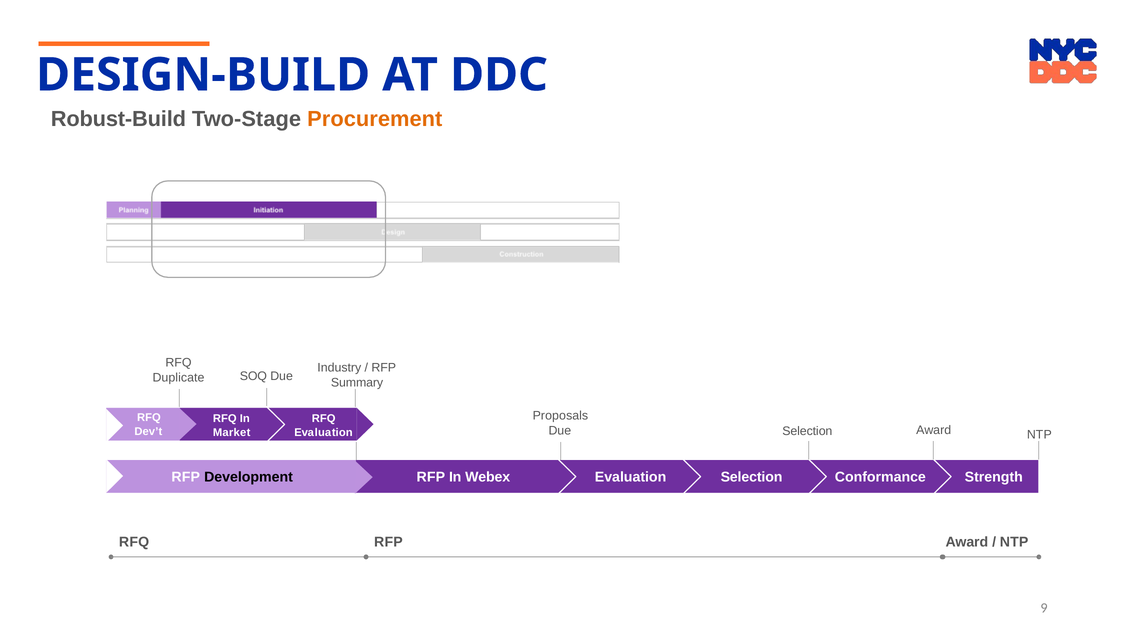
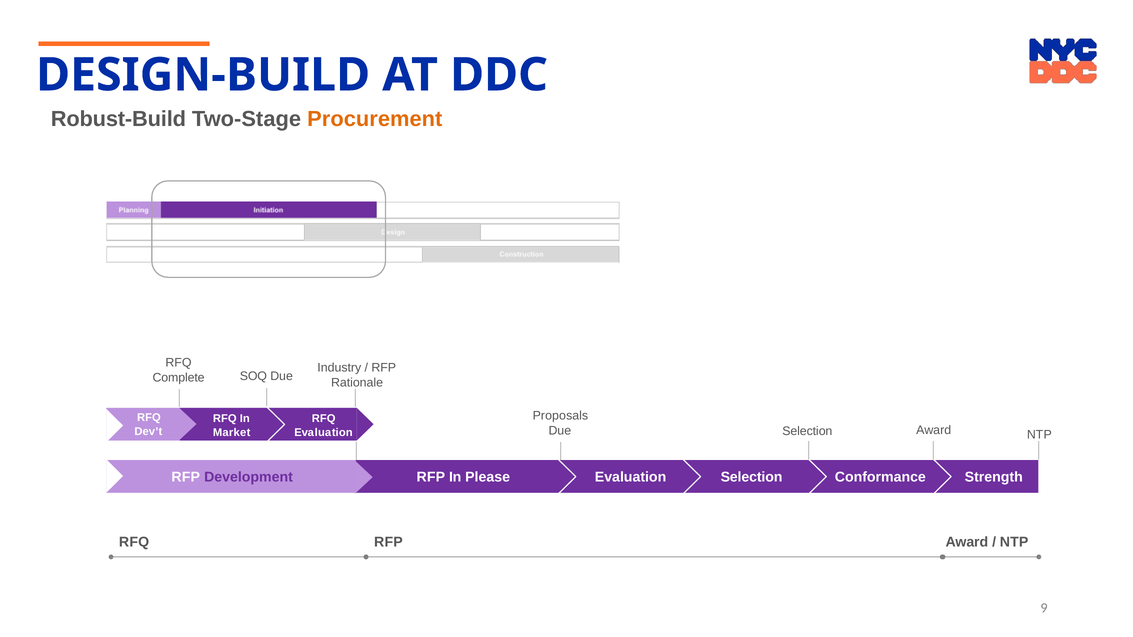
Duplicate: Duplicate -> Complete
Summary: Summary -> Rationale
Development colour: black -> purple
Webex: Webex -> Please
